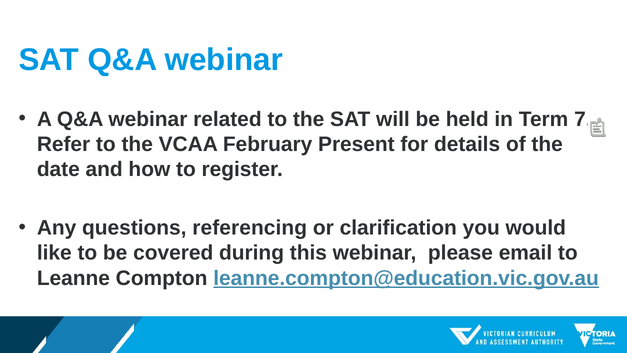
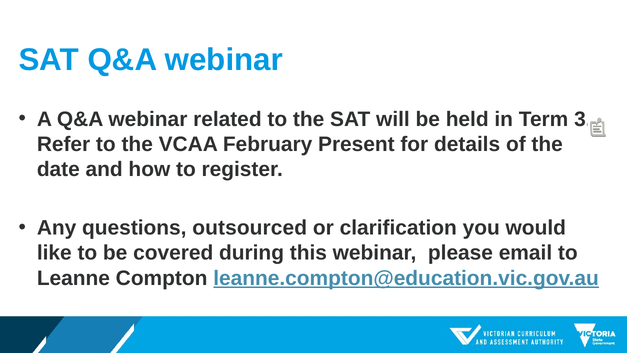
7: 7 -> 3
referencing: referencing -> outsourced
